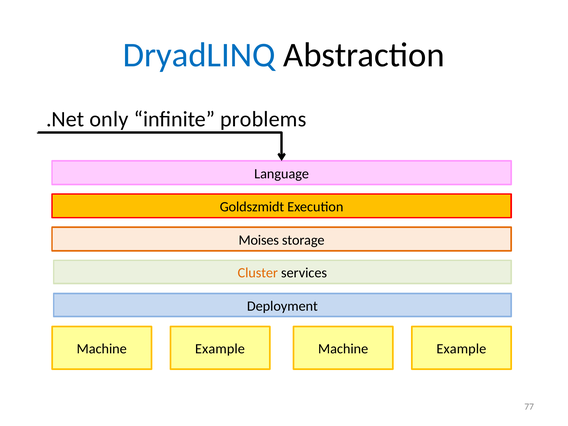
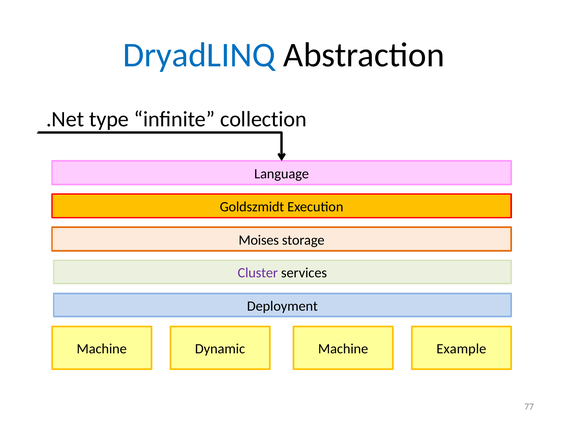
only: only -> type
problems: problems -> collection
Cluster colour: orange -> purple
Example at (220, 349): Example -> Dynamic
